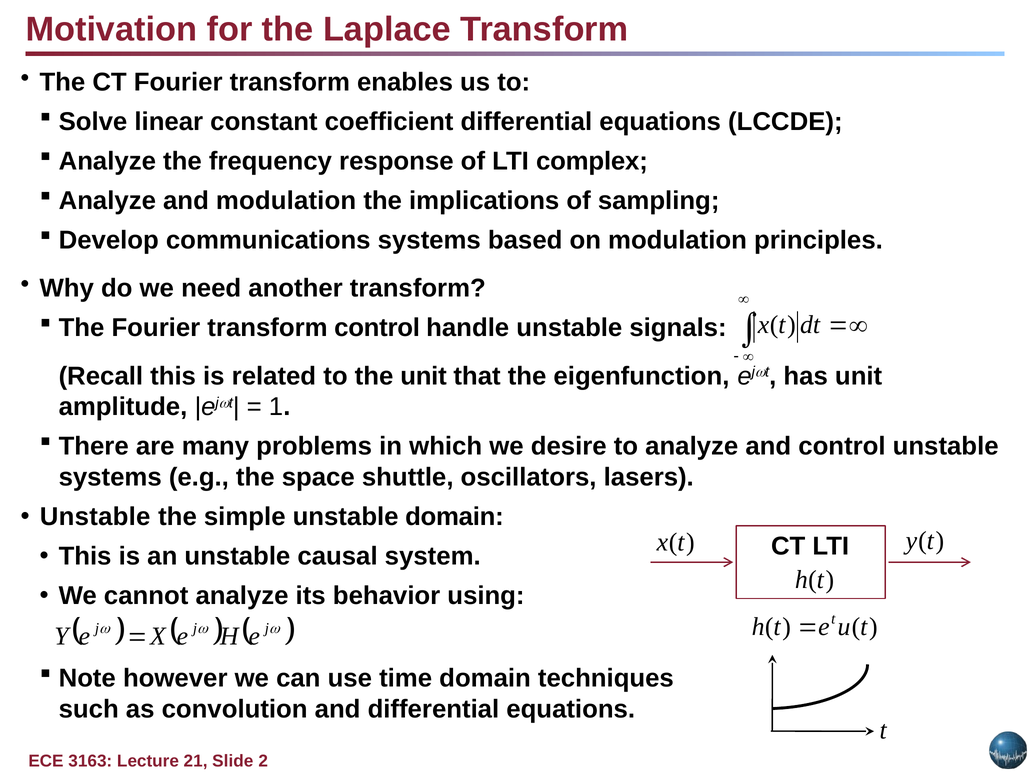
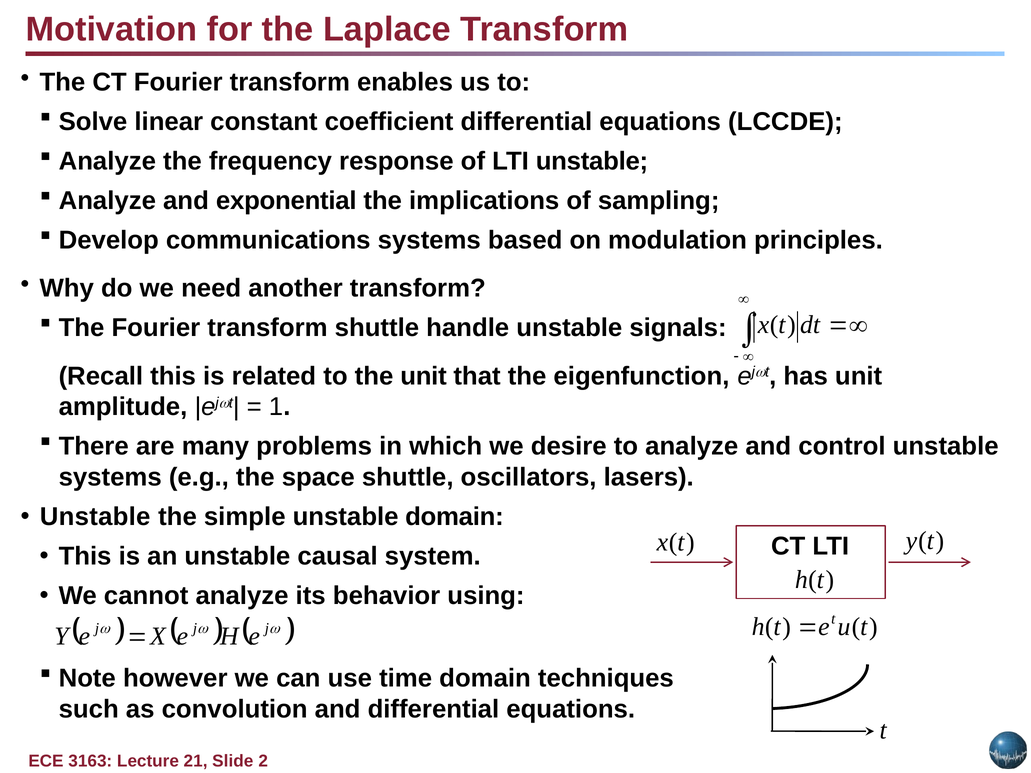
LTI complex: complex -> unstable
and modulation: modulation -> exponential
transform control: control -> shuttle
